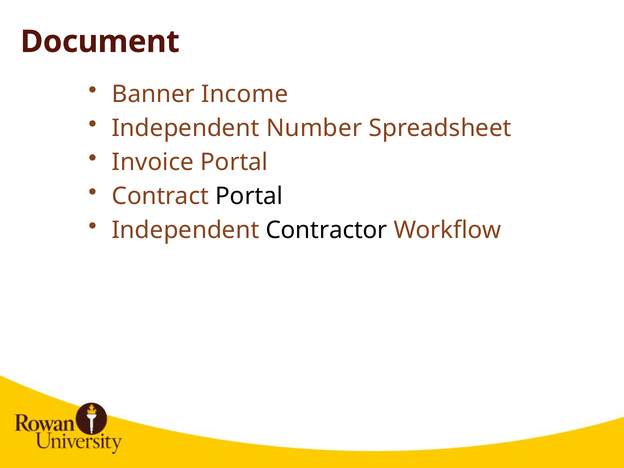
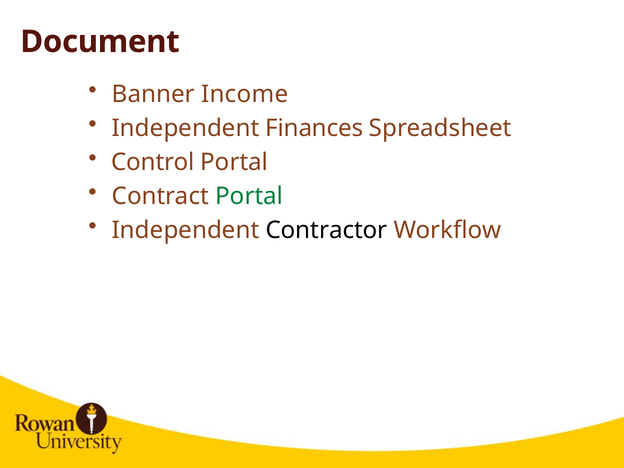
Number: Number -> Finances
Invoice: Invoice -> Control
Portal at (249, 196) colour: black -> green
